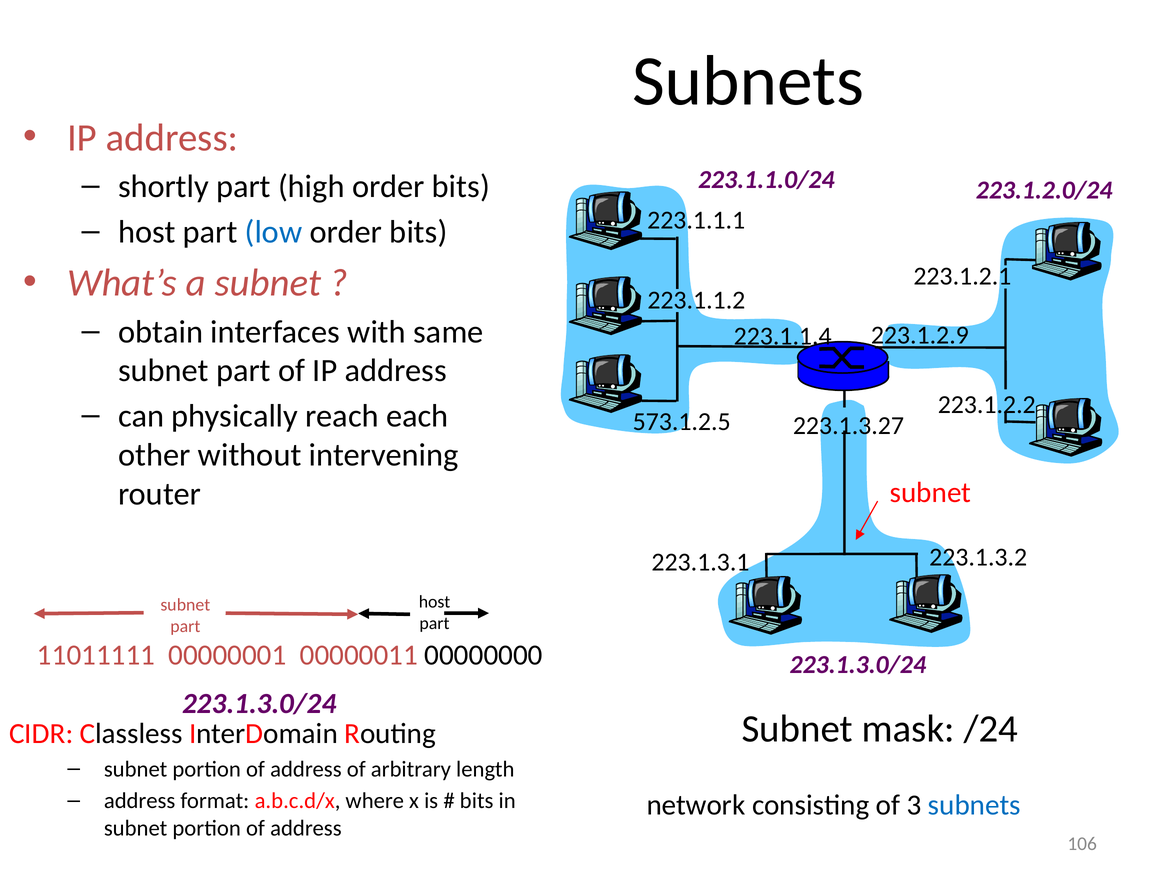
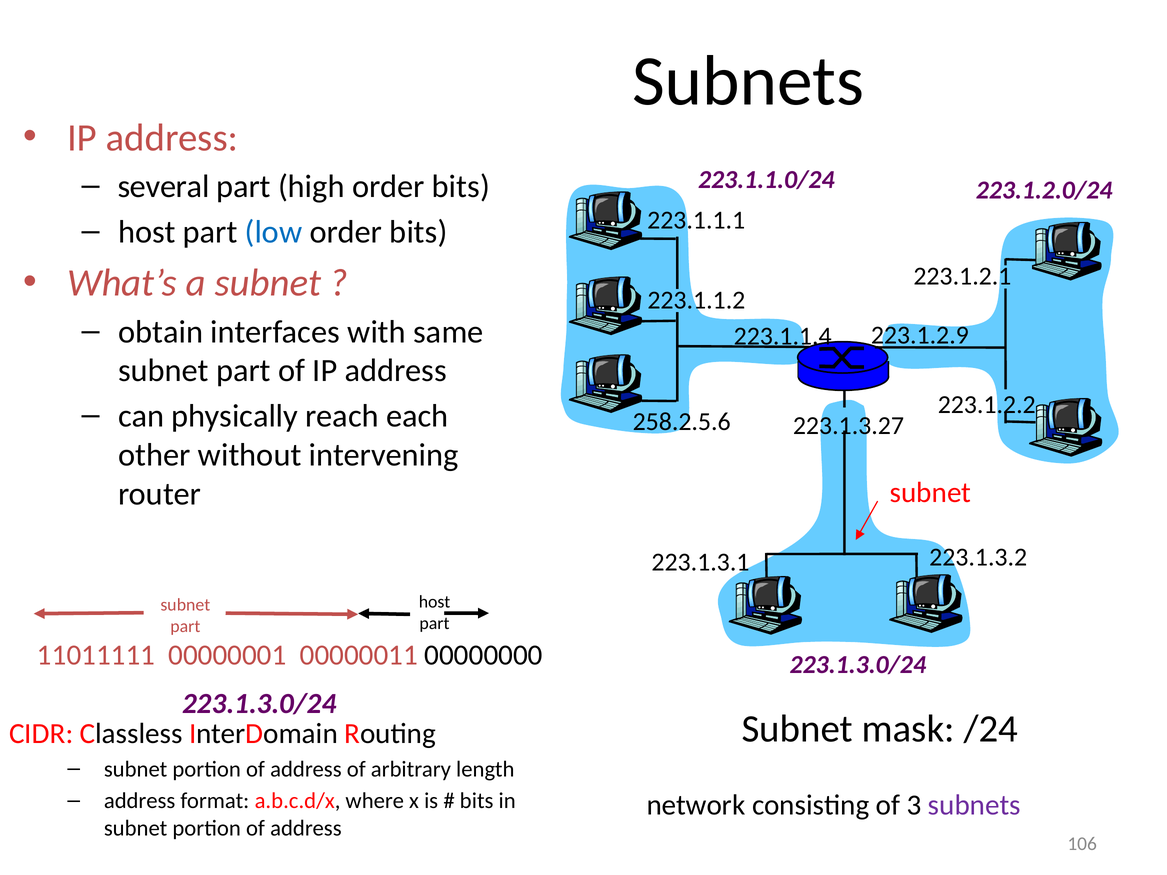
shortly: shortly -> several
573.1.2.5: 573.1.2.5 -> 258.2.5.6
subnets at (974, 805) colour: blue -> purple
